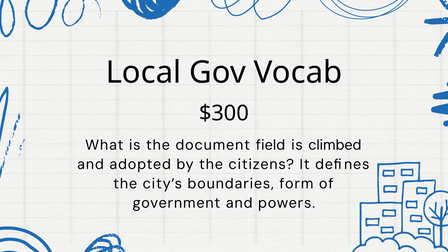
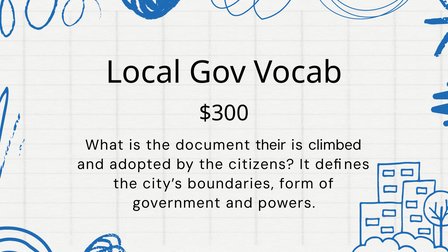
field: field -> their
